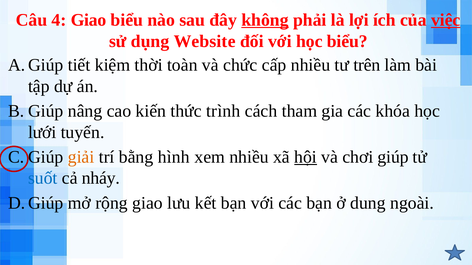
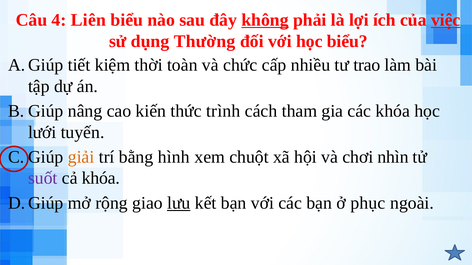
4 Giao: Giao -> Liên
Website: Website -> Thường
trên: trên -> trao
xem nhiều: nhiều -> chuột
hội underline: present -> none
giúp: giúp -> nhìn
suốt colour: blue -> purple
cả nháy: nháy -> khóa
lưu underline: none -> present
dung: dung -> phục
